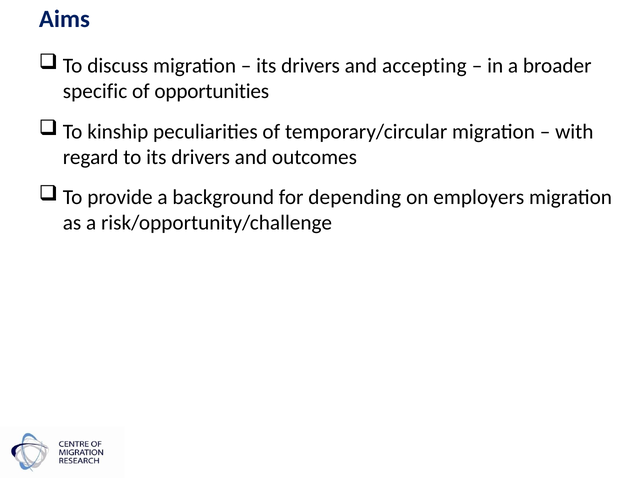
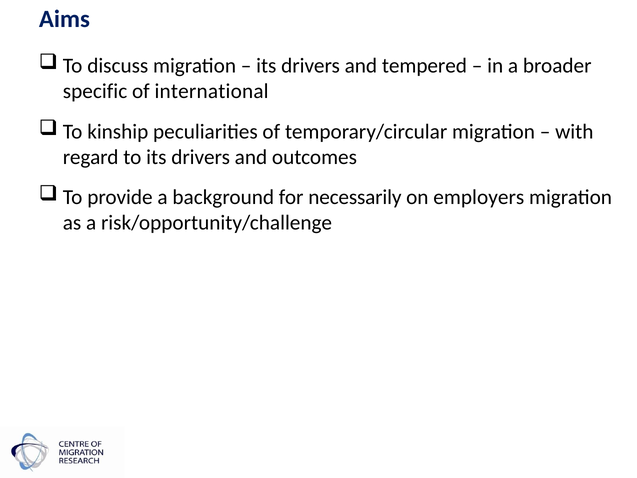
accepting: accepting -> tempered
opportunities: opportunities -> international
depending: depending -> necessarily
